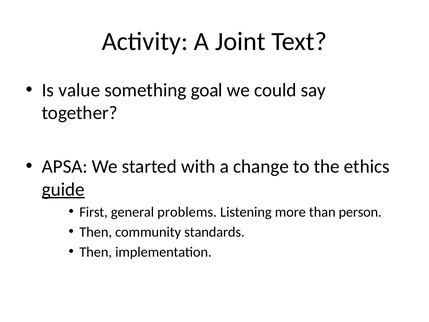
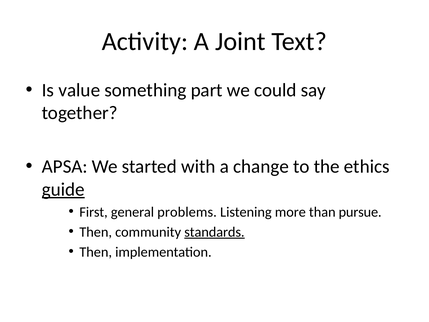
goal: goal -> part
person: person -> pursue
standards underline: none -> present
